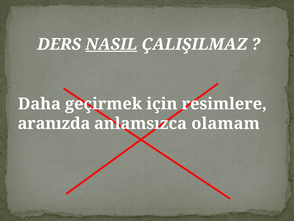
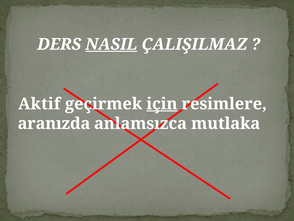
Daha: Daha -> Aktif
için underline: none -> present
olamam: olamam -> mutlaka
